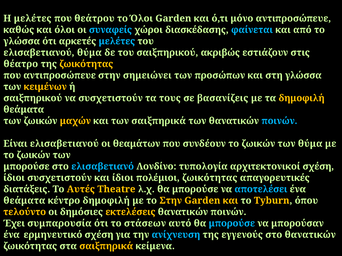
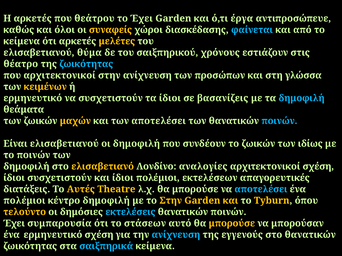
Η μελέτες: μελέτες -> αρκετές
το Όλοι: Όλοι -> Έχει
ό,τι μόνο: μόνο -> έργα
συναφείς colour: light blue -> yellow
γλώσσα at (22, 41): γλώσσα -> κείμενα
μελέτες at (117, 41) colour: light blue -> yellow
σαιξπηρικού ακριβώς: ακριβώς -> χρόνους
ζωικότητας at (86, 64) colour: yellow -> light blue
που αντιπροσώπευε: αντιπροσώπευε -> αρχιτεκτονικοί
στην σημειώνει: σημειώνει -> ανίχνευση
σαιξπηρικού at (33, 98): σαιξπηρικού -> ερμηνευτικό
τα τους: τους -> ίδιοι
δημοφιλή at (302, 98) colour: yellow -> light blue
των σαιξπηρικά: σαιξπηρικά -> αποτελέσει
οι θεαμάτων: θεαμάτων -> δημοφιλή
των θύμα: θύμα -> ιδίως
ζωικών at (33, 155): ζωικών -> ποινών
μπορούσε at (26, 167): μπορούσε -> δημοφιλή
ελισαβετιανό colour: light blue -> yellow
τυπολογία: τυπολογία -> αναλογίες
πολέμιοι ζωικότητας: ζωικότητας -> εκτελέσεων
θεάματα at (24, 201): θεάματα -> πολέμιοι
εκτελέσεις colour: yellow -> light blue
μπορούσε at (232, 224) colour: light blue -> yellow
σαιξπηρικά at (106, 247) colour: yellow -> light blue
